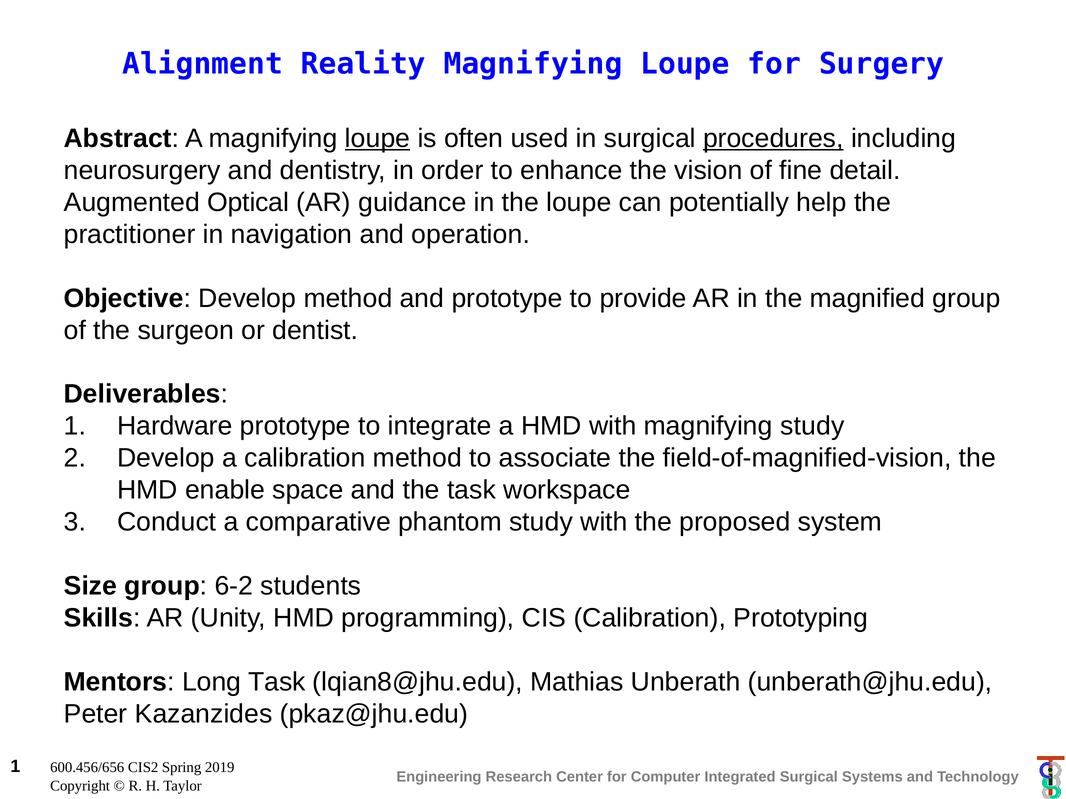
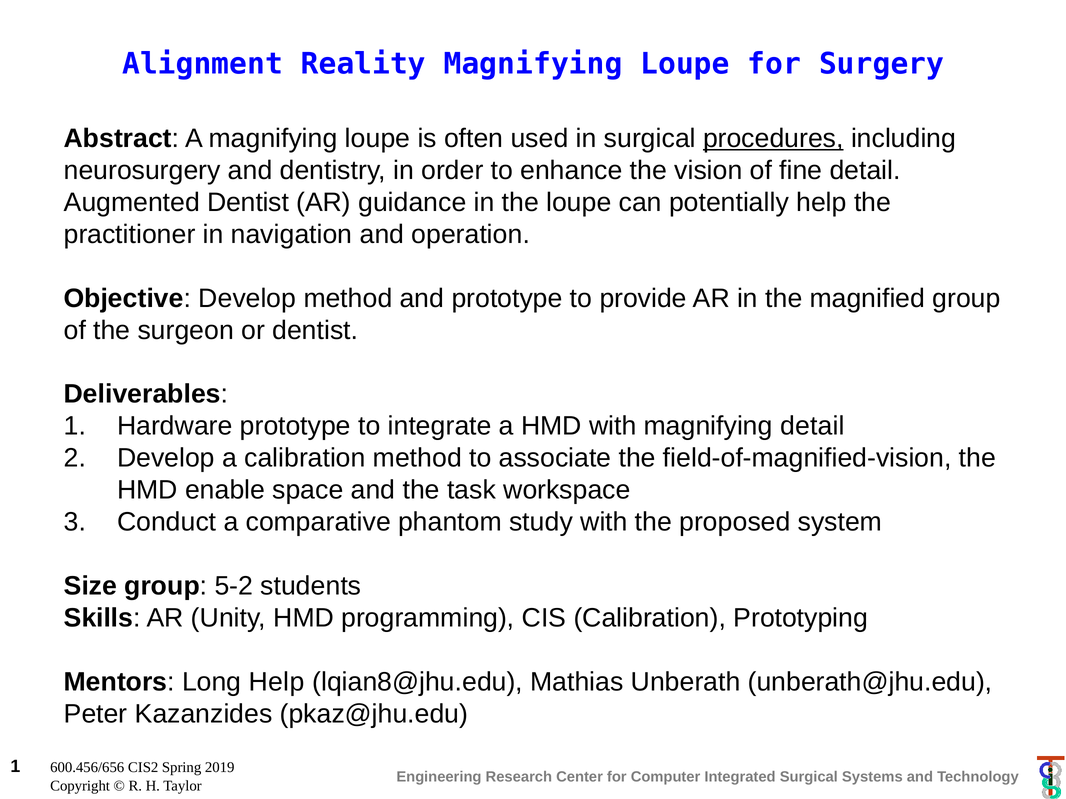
loupe at (378, 139) underline: present -> none
Augmented Optical: Optical -> Dentist
magnifying study: study -> detail
6-2: 6-2 -> 5-2
Long Task: Task -> Help
